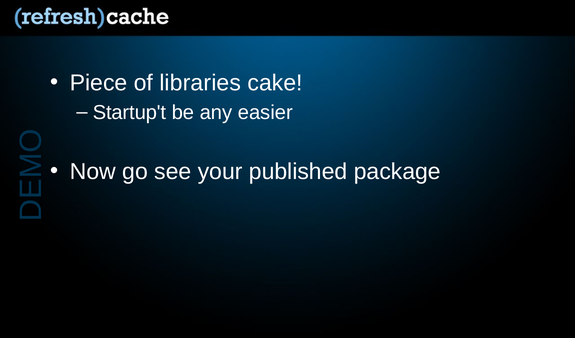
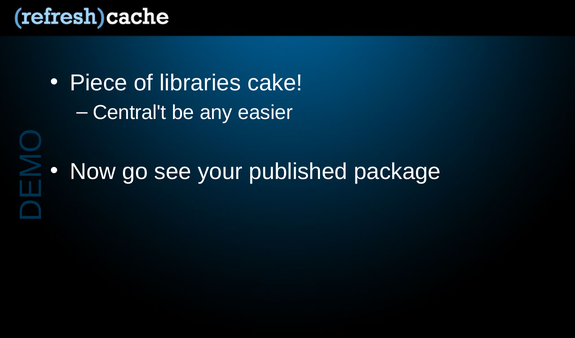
Startup't: Startup't -> Central't
